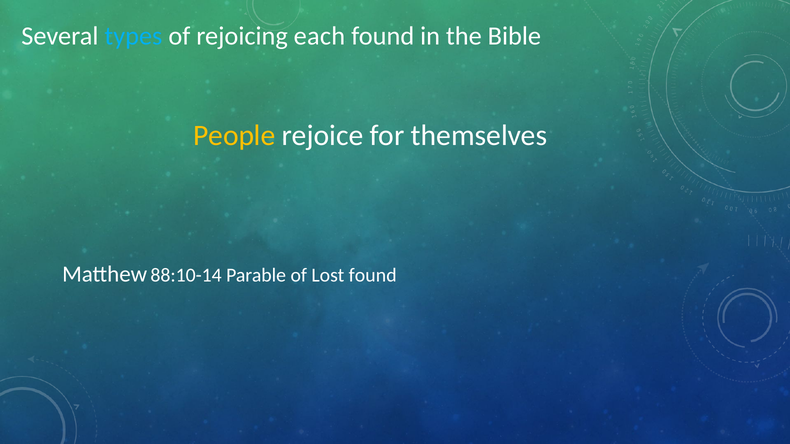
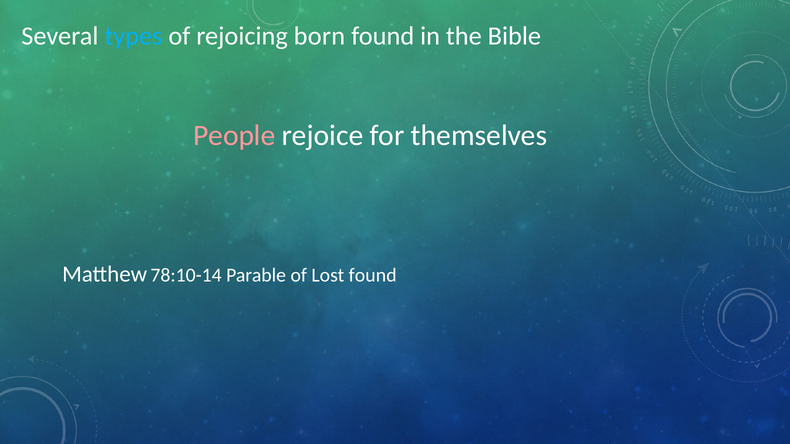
each: each -> born
People colour: yellow -> pink
88:10-14: 88:10-14 -> 78:10-14
